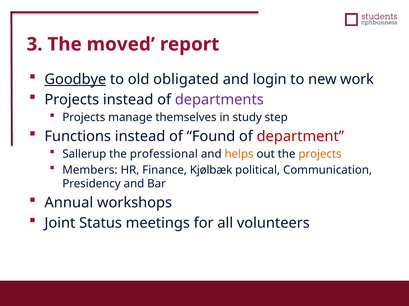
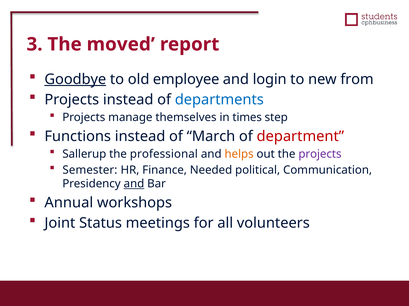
obligated: obligated -> employee
work: work -> from
departments colour: purple -> blue
study: study -> times
Found: Found -> March
projects at (320, 154) colour: orange -> purple
Members: Members -> Semester
Kjølbæk: Kjølbæk -> Needed
and at (134, 184) underline: none -> present
